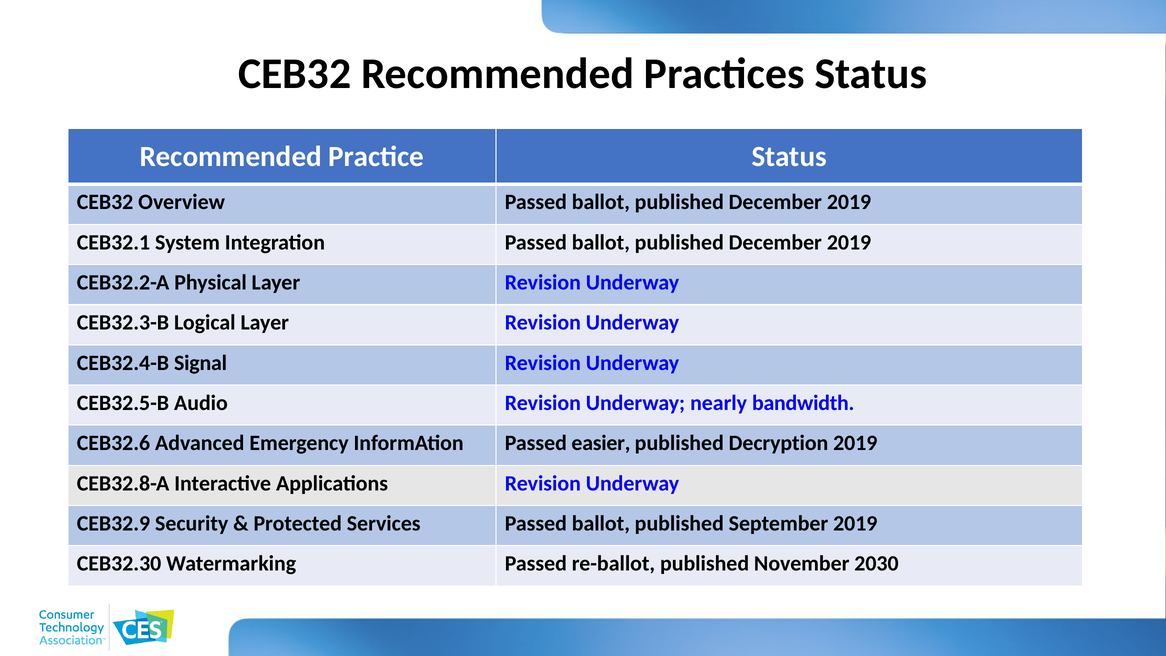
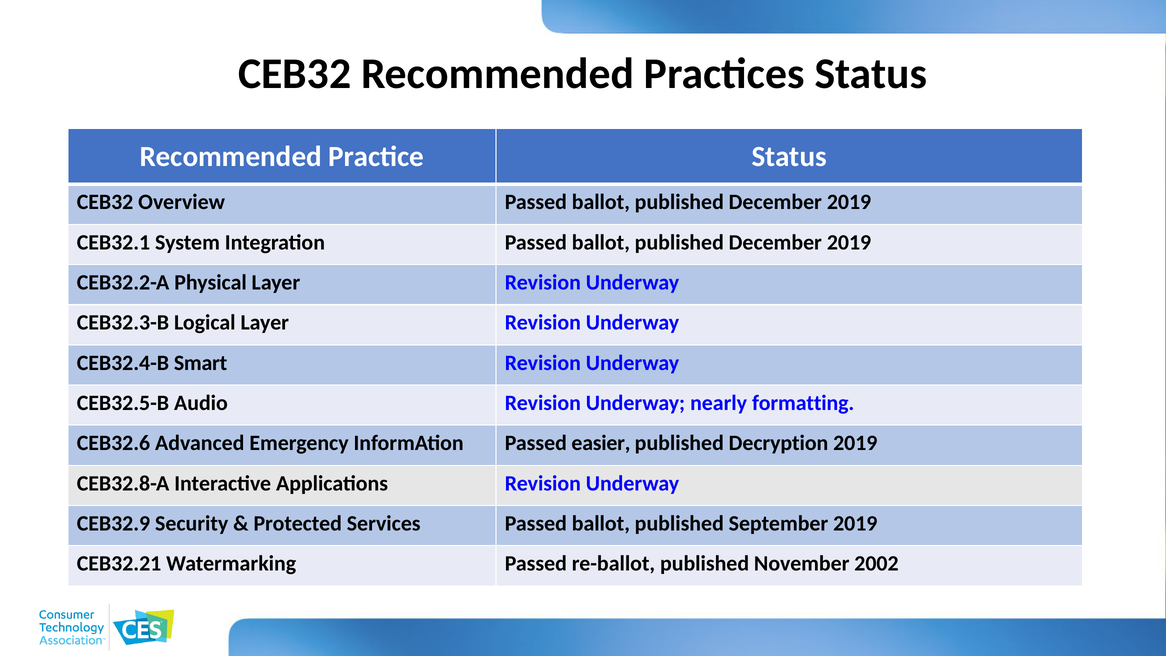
Signal: Signal -> Smart
bandwidth: bandwidth -> formatting
CEB32.30: CEB32.30 -> CEB32.21
2030: 2030 -> 2002
